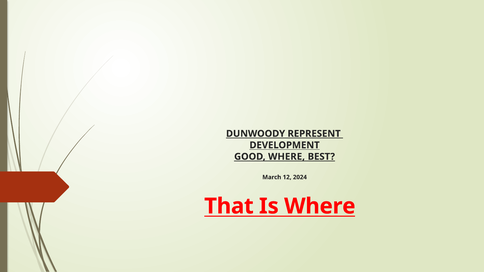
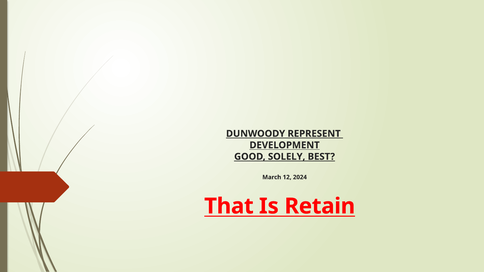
GOOD WHERE: WHERE -> SOLELY
Is Where: Where -> Retain
